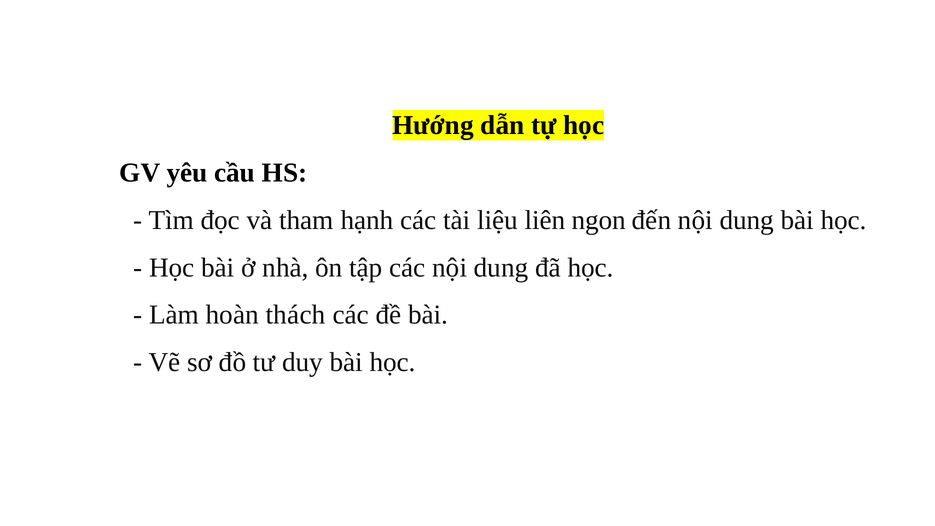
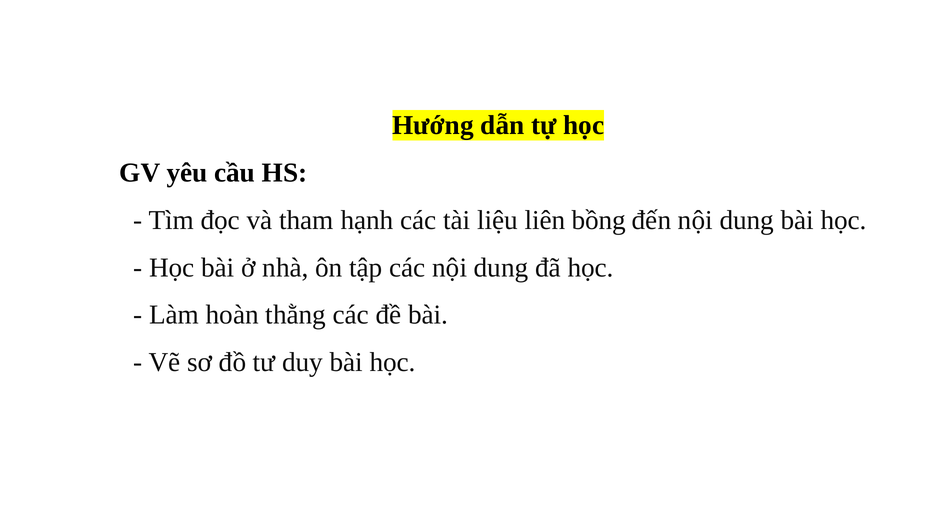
ngon: ngon -> bồng
thách: thách -> thằng
